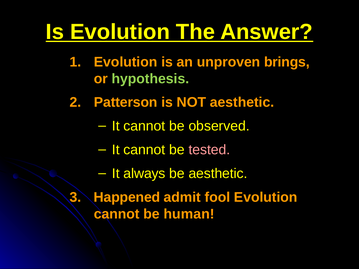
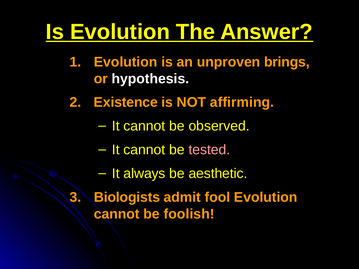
hypothesis colour: light green -> white
Patterson: Patterson -> Existence
NOT aesthetic: aesthetic -> affirming
Happened: Happened -> Biologists
human: human -> foolish
